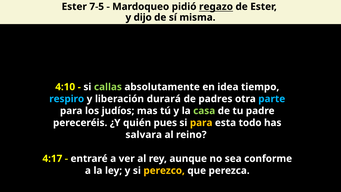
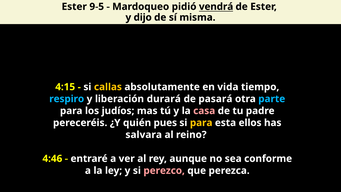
7-5: 7-5 -> 9-5
regazo: regazo -> vendrá
4:10: 4:10 -> 4:15
callas colour: light green -> yellow
idea: idea -> vida
padres: padres -> pasará
casa colour: light green -> pink
todo: todo -> ellos
4:17: 4:17 -> 4:46
perezco colour: yellow -> pink
